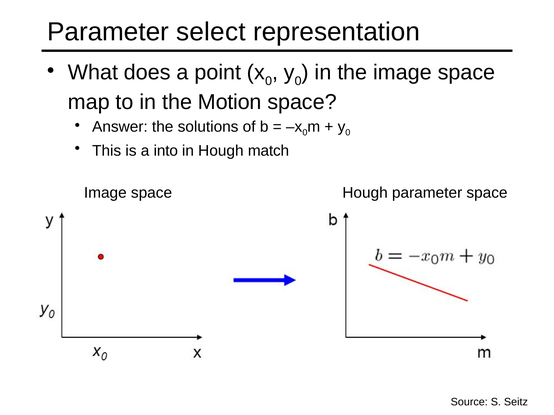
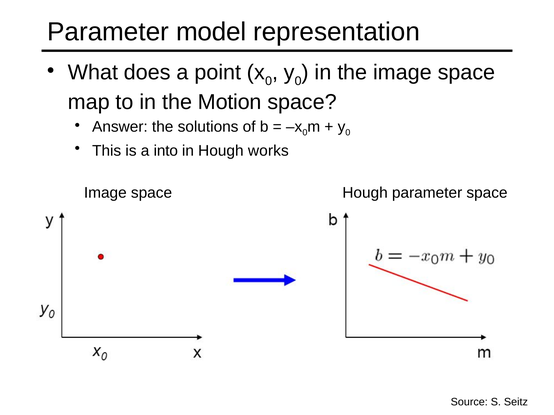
select: select -> model
match: match -> works
